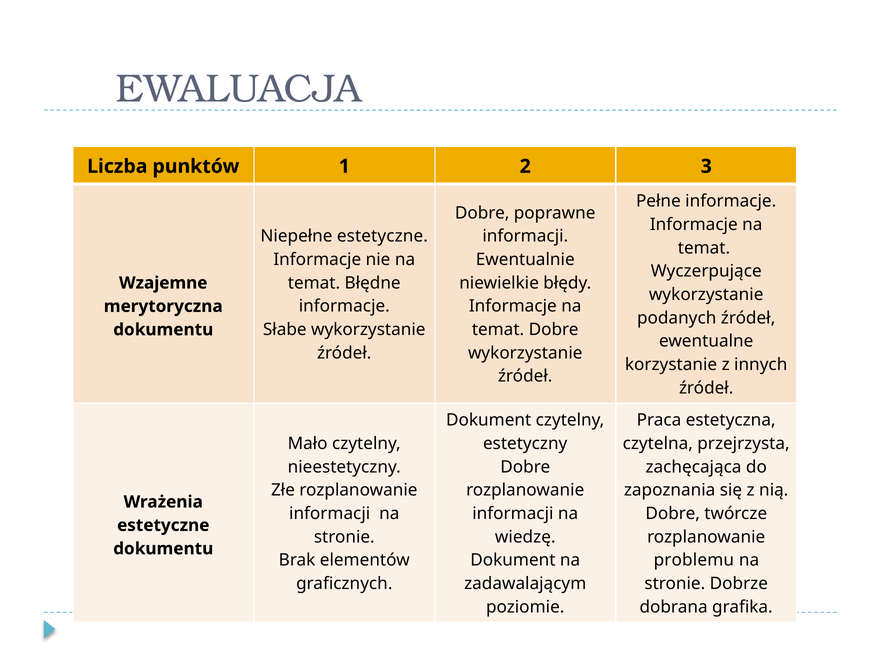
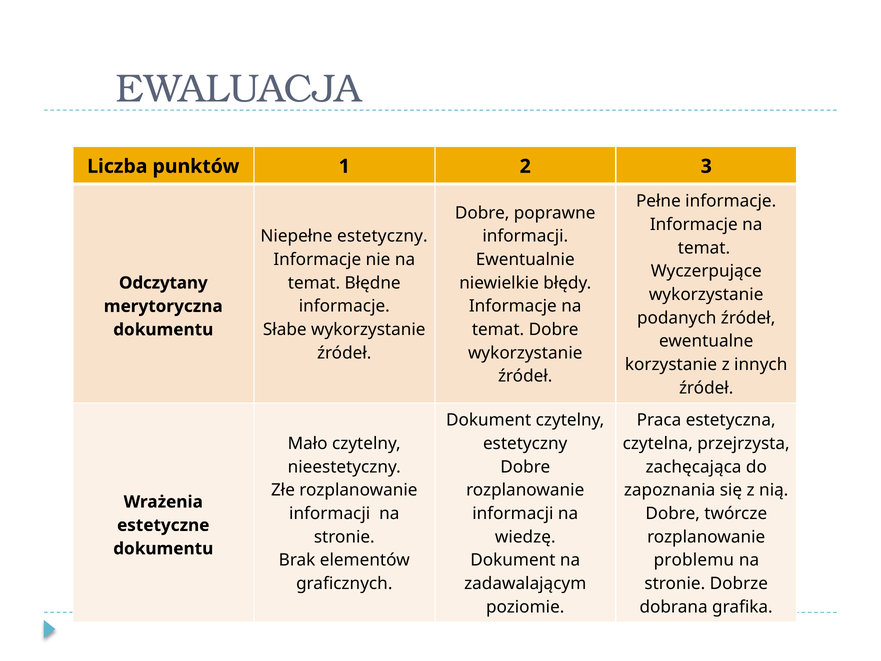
Niepełne estetyczne: estetyczne -> estetyczny
Wzajemne: Wzajemne -> Odczytany
